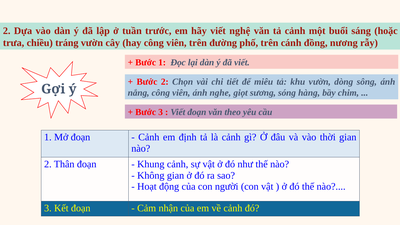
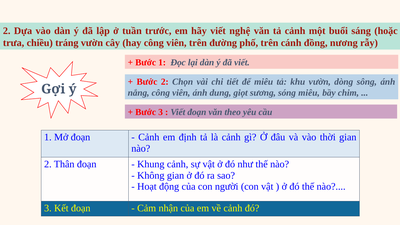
nghe: nghe -> dung
sóng hàng: hàng -> miêu
